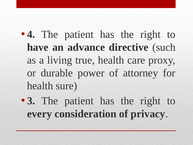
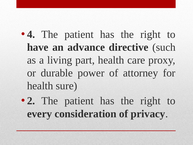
true: true -> part
3: 3 -> 2
